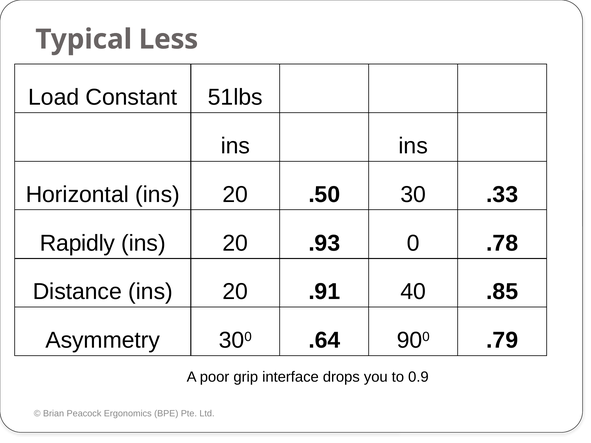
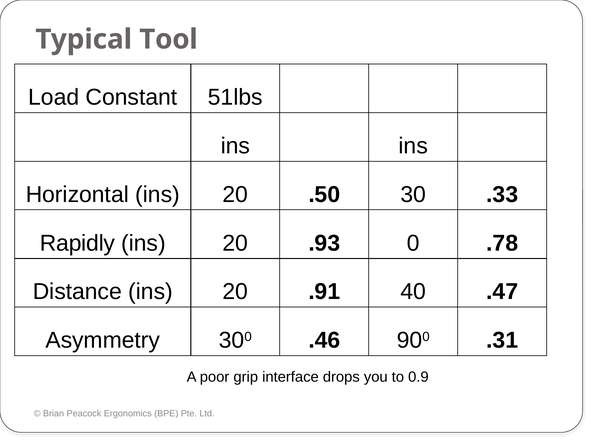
Less: Less -> Tool
.85: .85 -> .47
.64: .64 -> .46
.79: .79 -> .31
